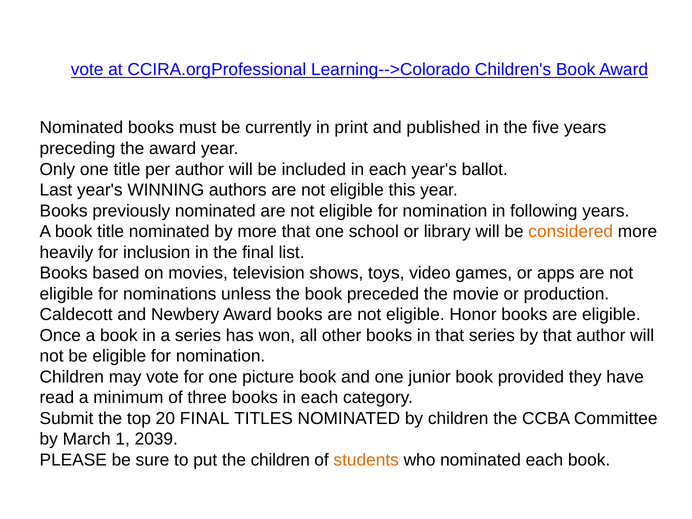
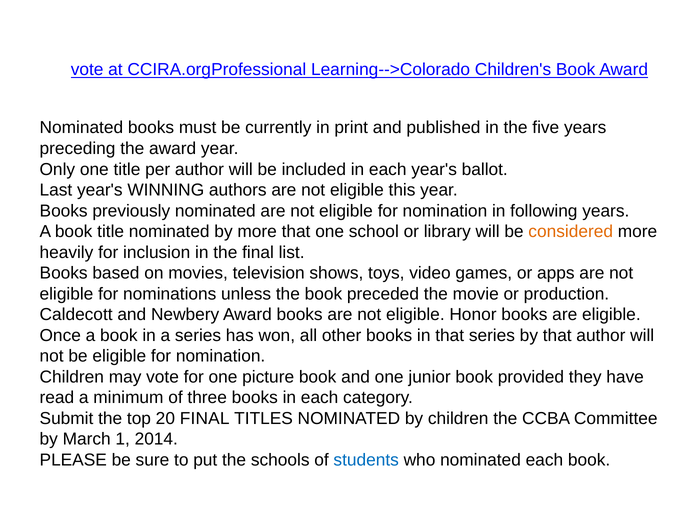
2039: 2039 -> 2014
the children: children -> schools
students colour: orange -> blue
